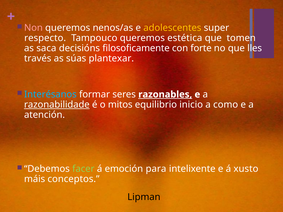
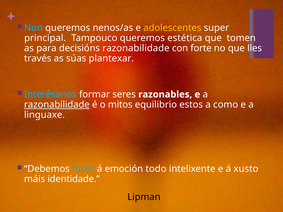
Non colour: pink -> light blue
respecto: respecto -> principal
saca: saca -> para
decisións filosoficamente: filosoficamente -> razonabilidade
razonables underline: present -> none
inicio: inicio -> estos
atención: atención -> linguaxe
facer colour: light green -> light blue
para: para -> todo
conceptos: conceptos -> identidade
